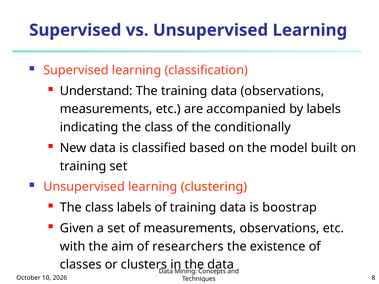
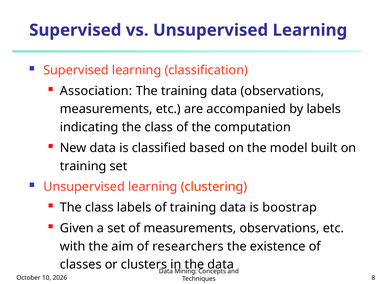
Understand: Understand -> Association
conditionally: conditionally -> computation
